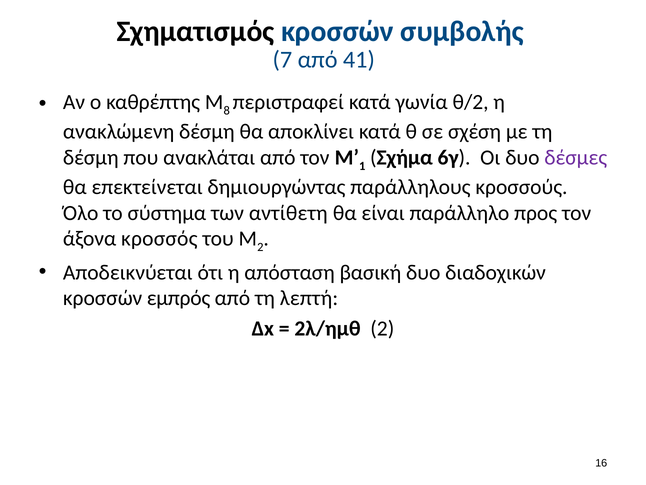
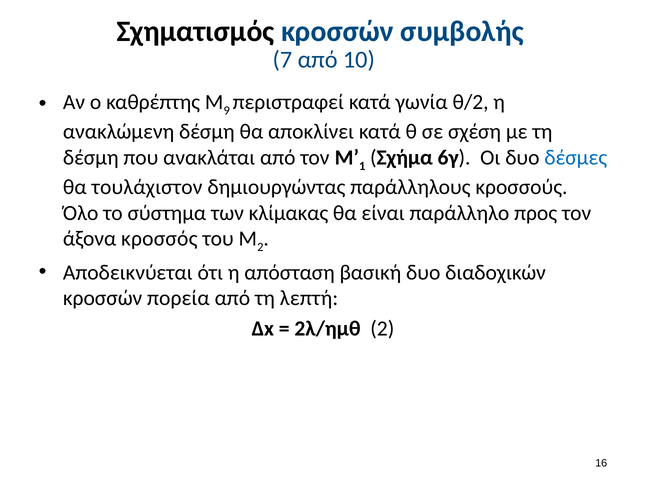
41: 41 -> 10
8: 8 -> 9
δέσμες colour: purple -> blue
επεκτείνεται: επεκτείνεται -> τουλάχιστον
αντίθετη: αντίθετη -> κλίμακας
εμπρός: εμπρός -> πορεία
